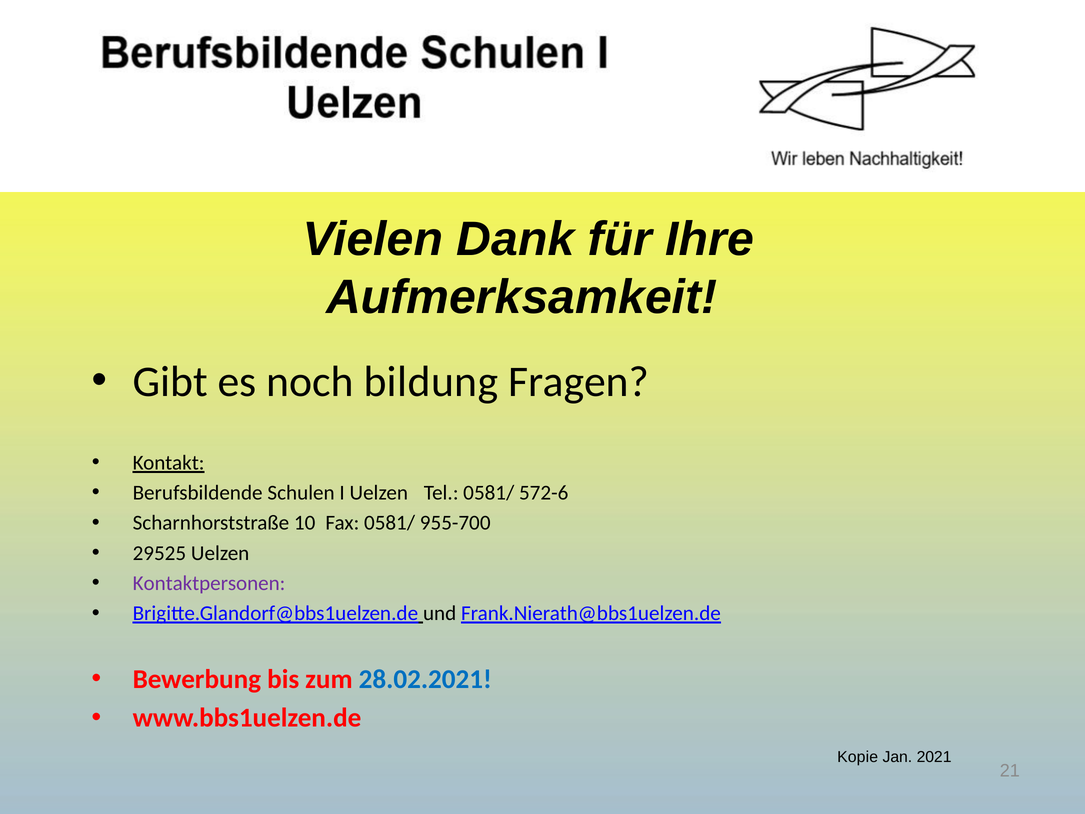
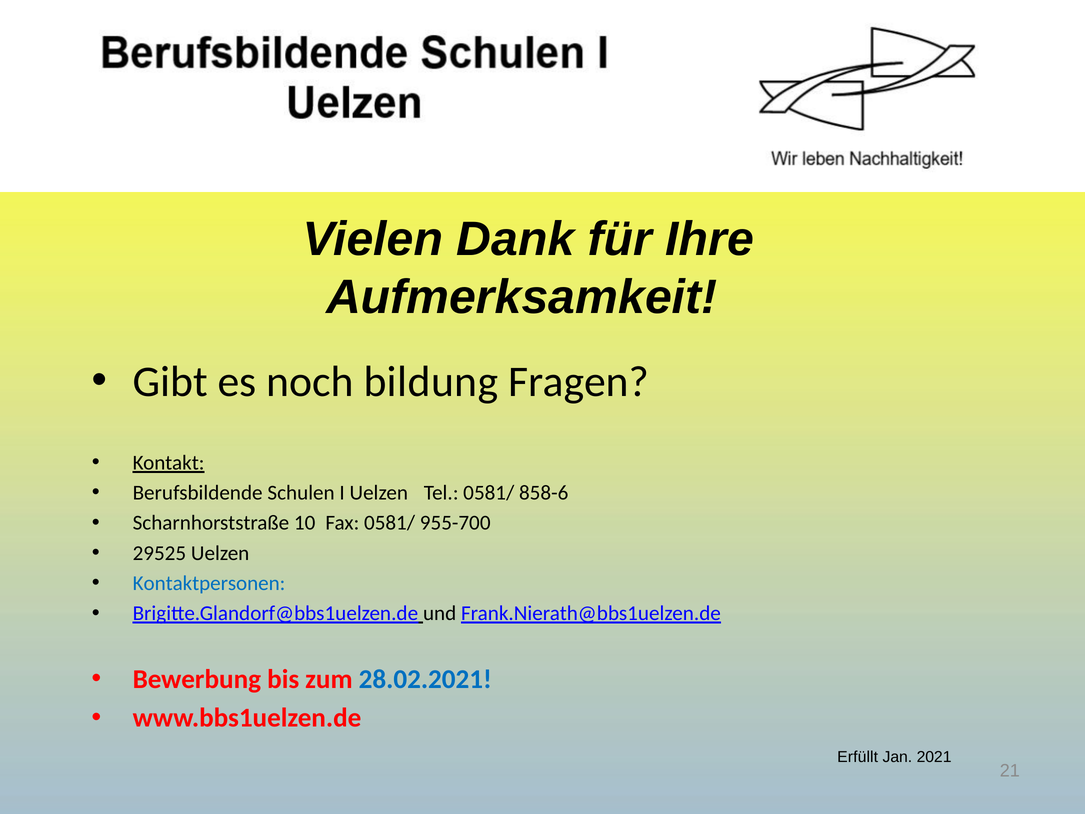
572-6: 572-6 -> 858-6
Kontaktpersonen colour: purple -> blue
Kopie: Kopie -> Erfüllt
